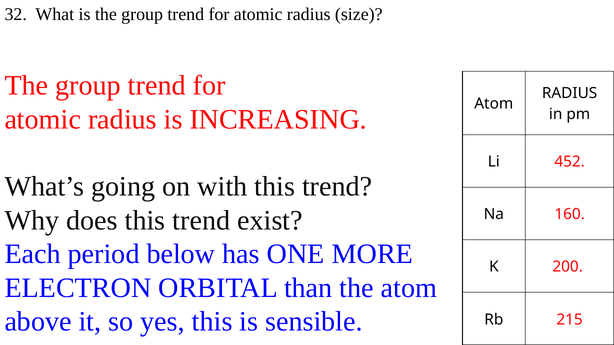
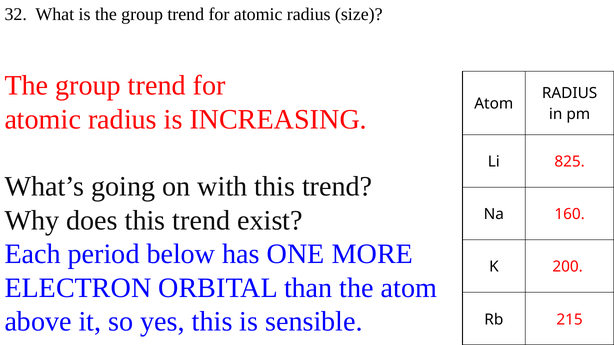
452: 452 -> 825
